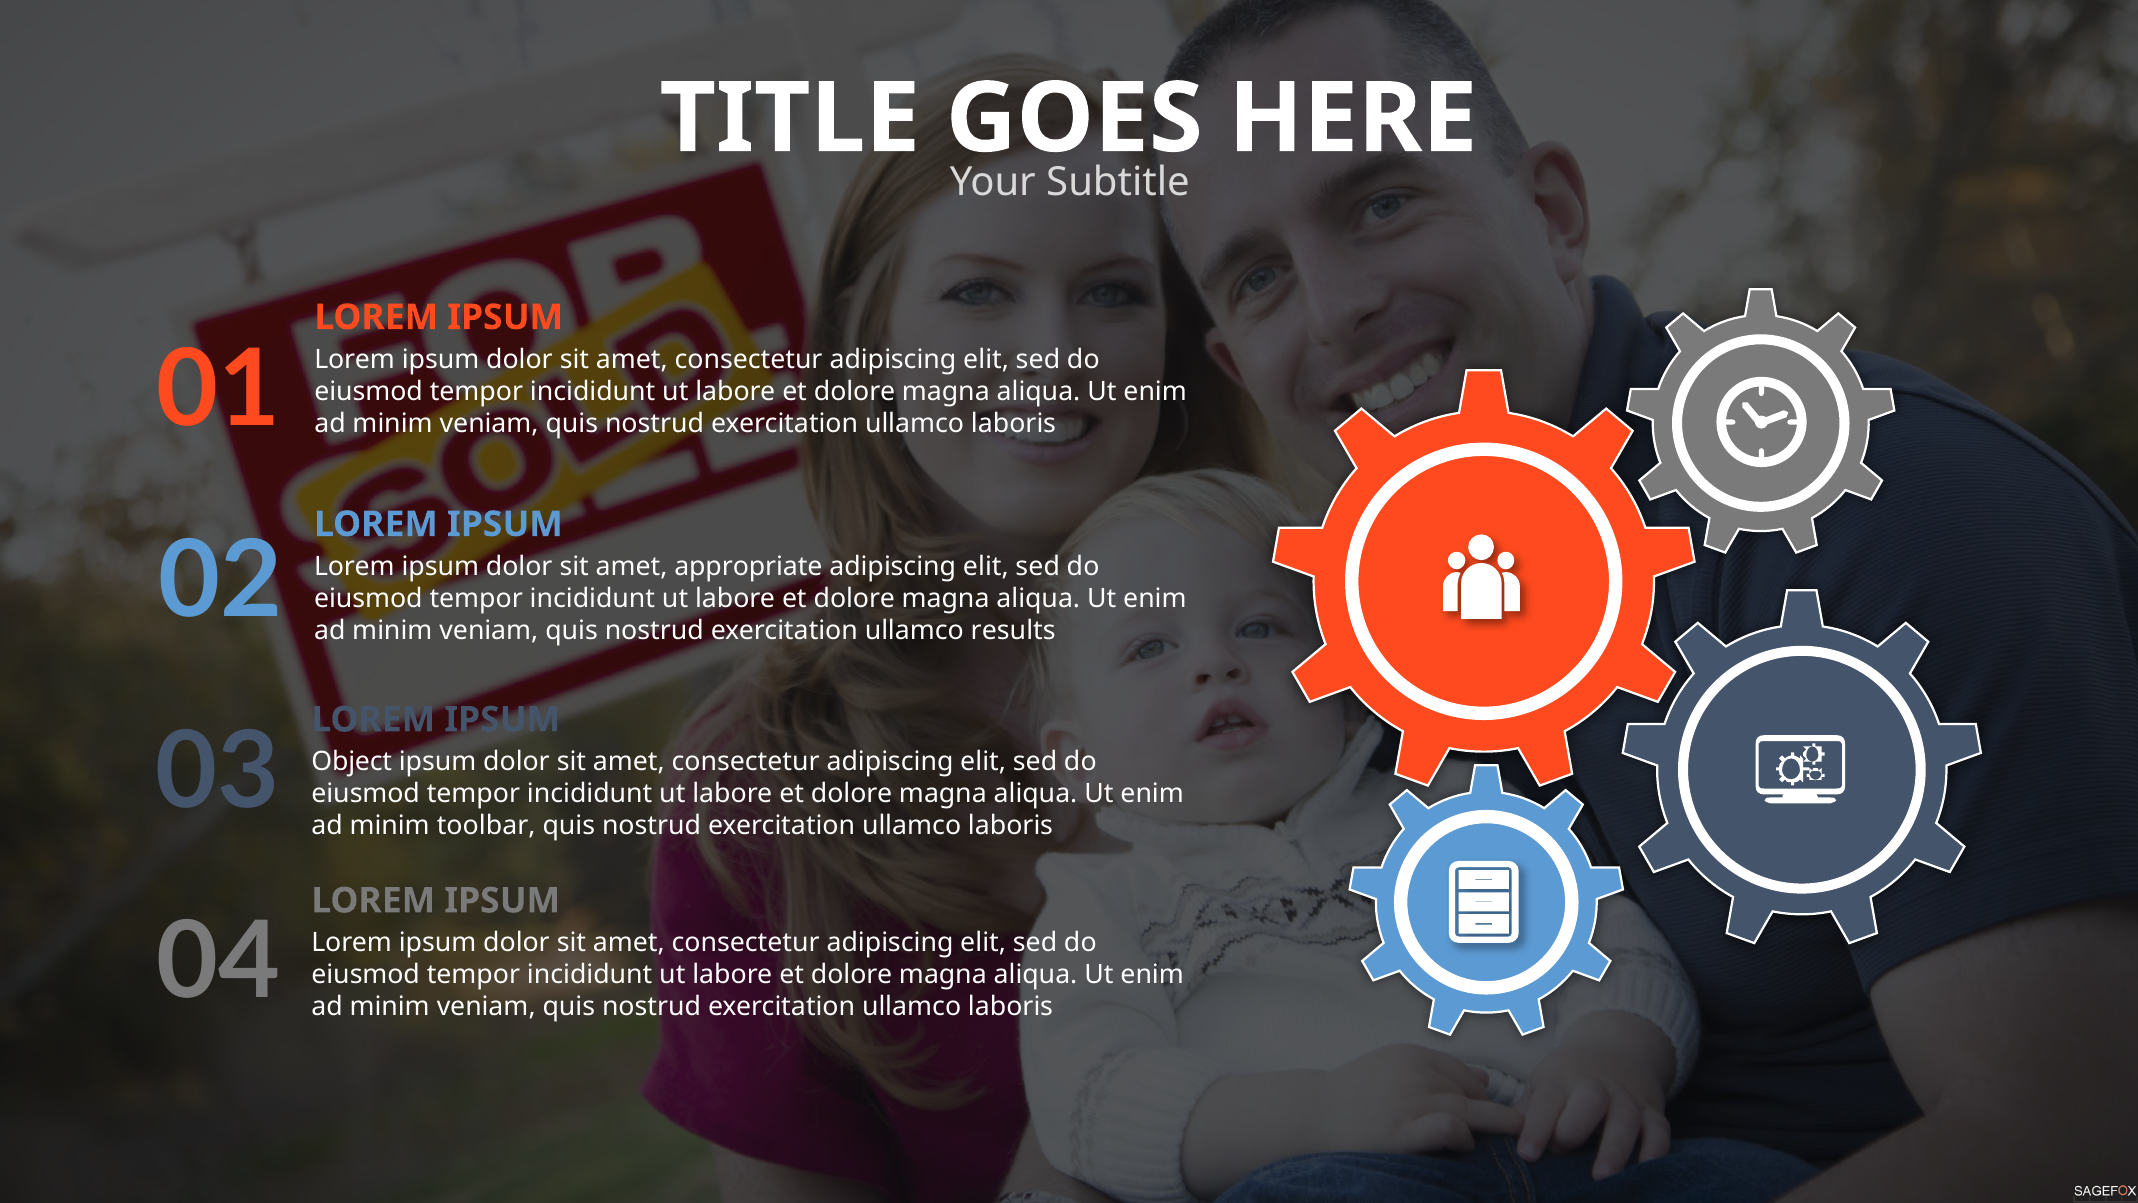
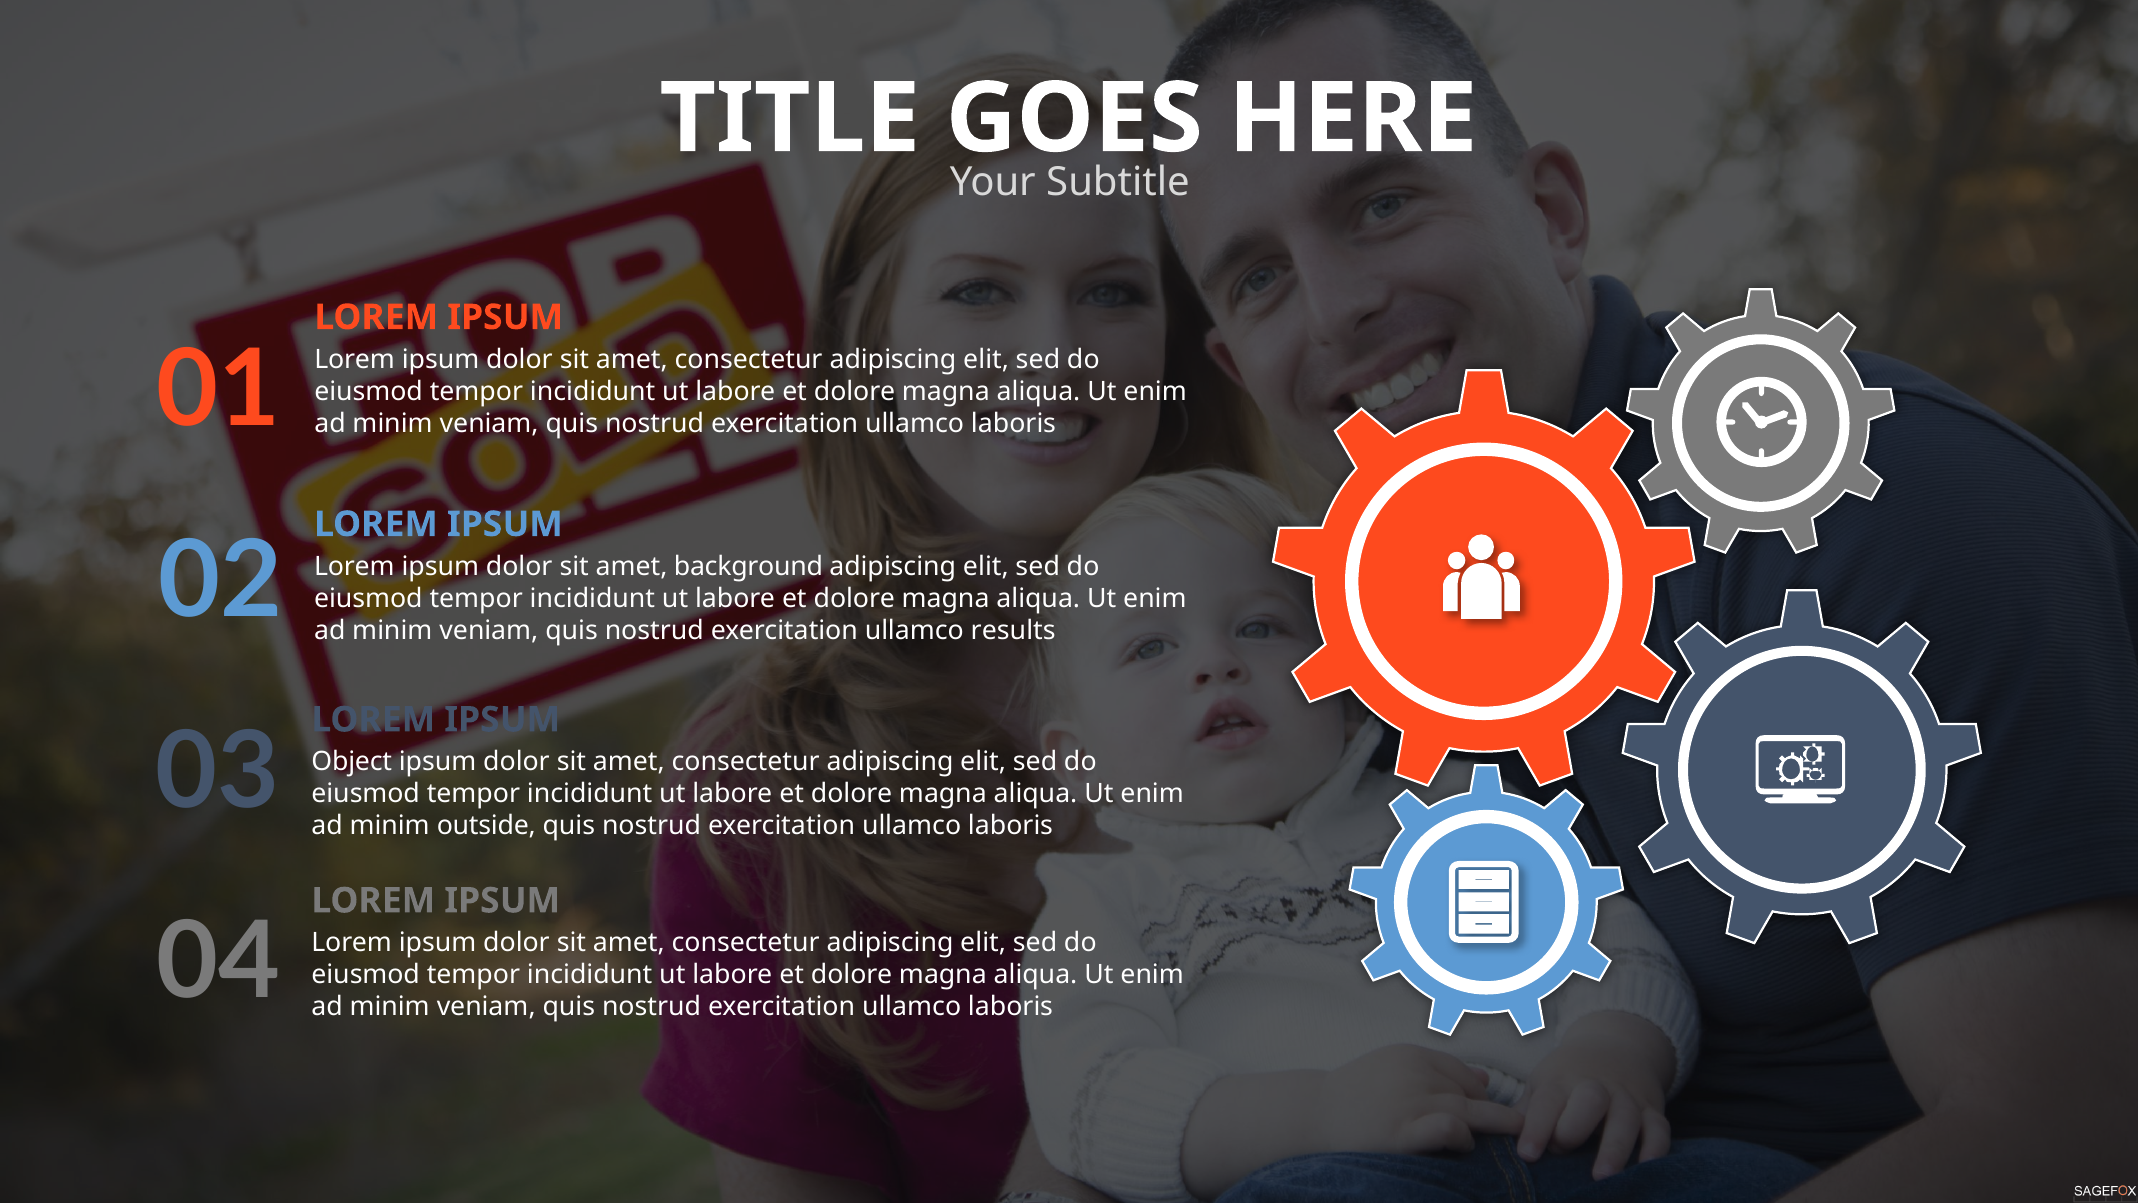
appropriate: appropriate -> background
toolbar: toolbar -> outside
